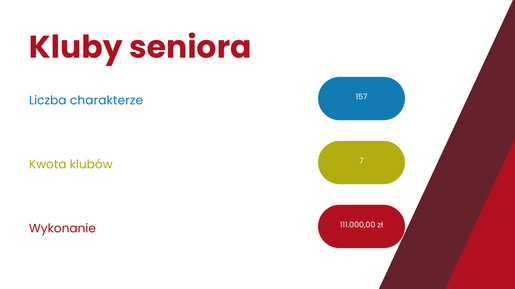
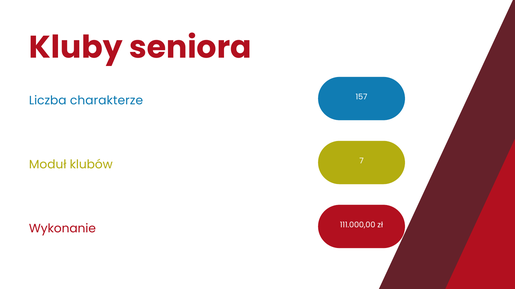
Kwota: Kwota -> Moduł
